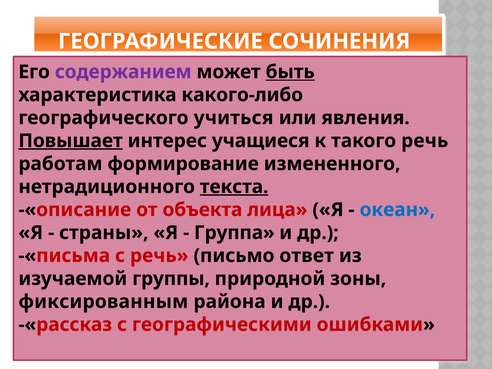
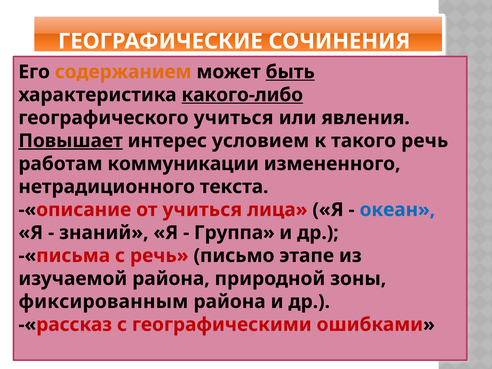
содержанием colour: purple -> orange
какого-либо underline: none -> present
учащиеся: учащиеся -> условием
формирование: формирование -> коммуникации
текста underline: present -> none
от объекта: объекта -> учиться
страны: страны -> знаний
ответ: ответ -> этапе
изучаемой группы: группы -> района
